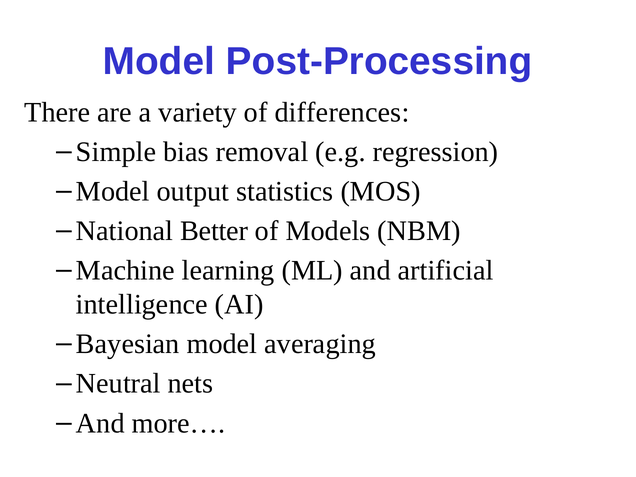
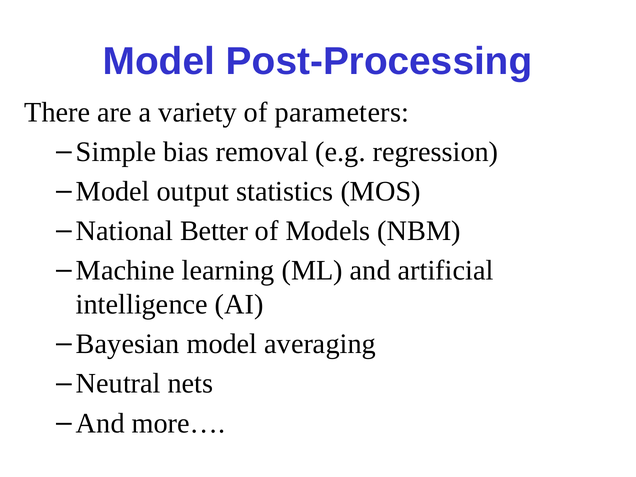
differences: differences -> parameters
